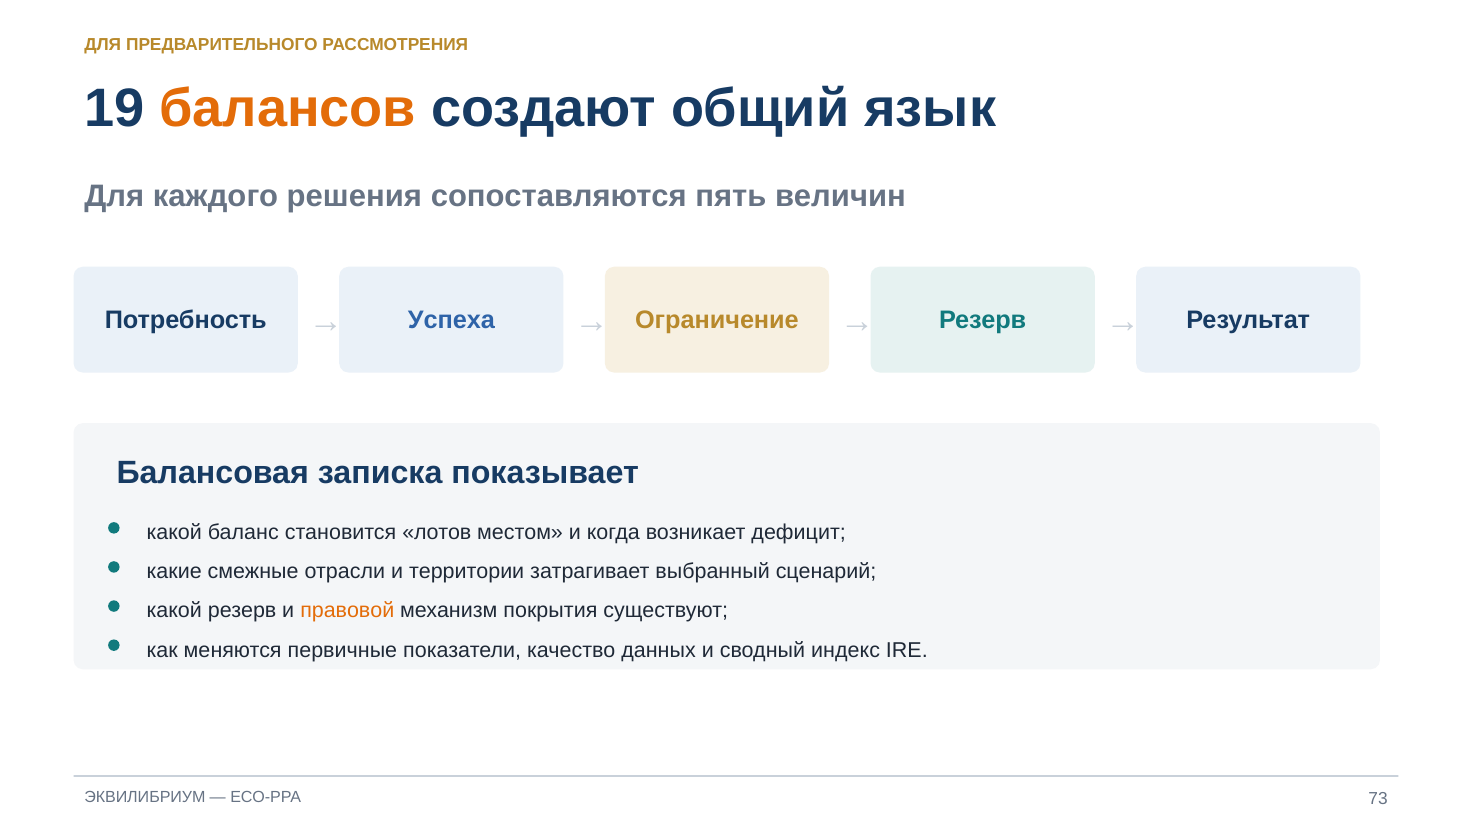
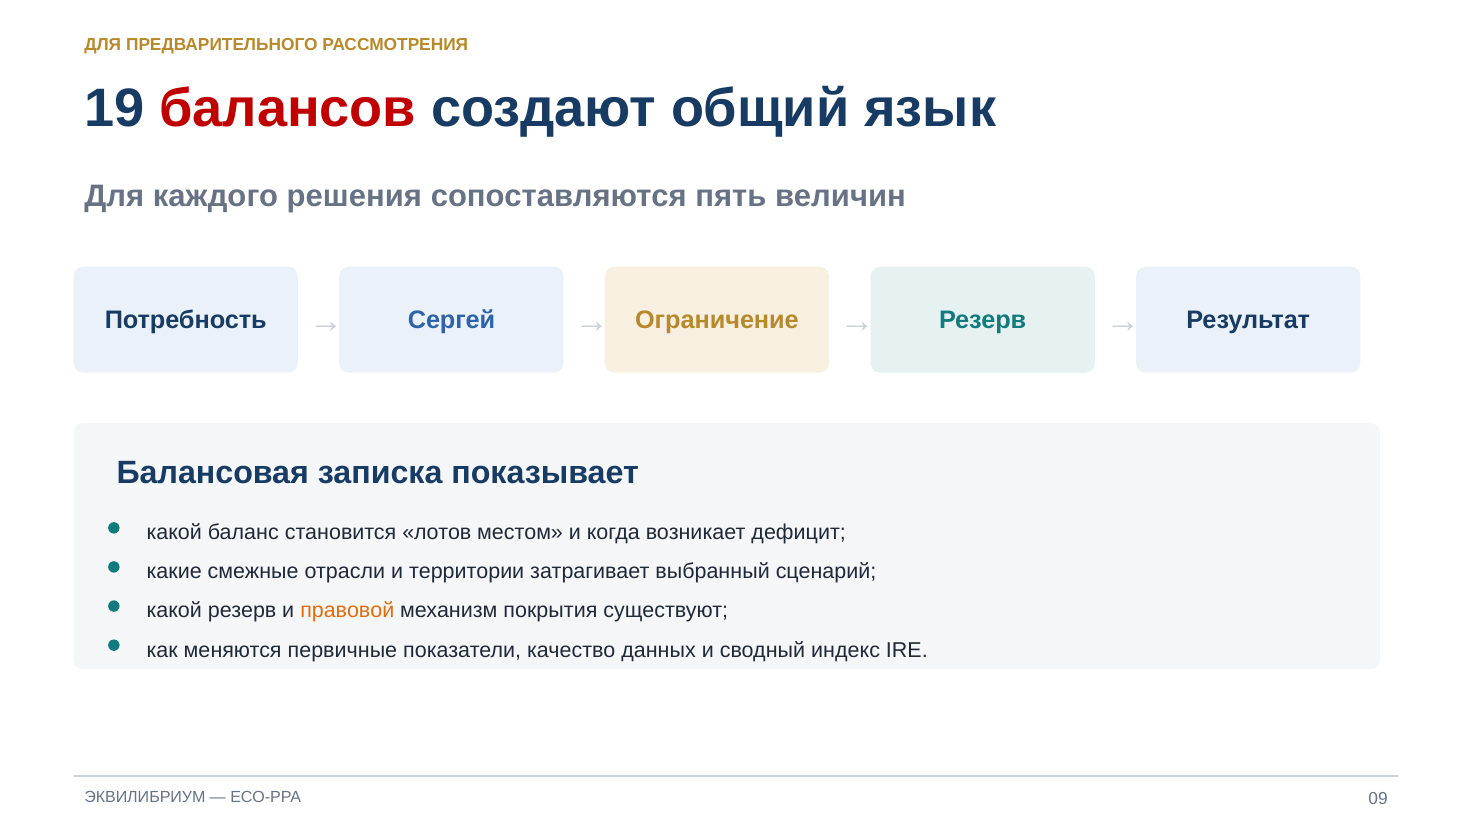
балансов colour: orange -> red
Успеха: Успеха -> Сергей
73: 73 -> 09
